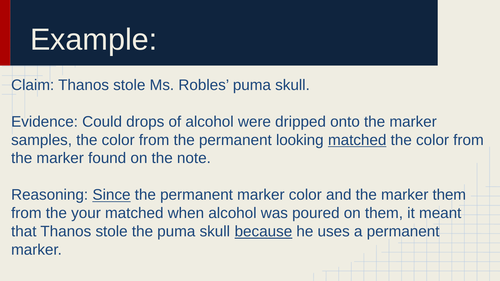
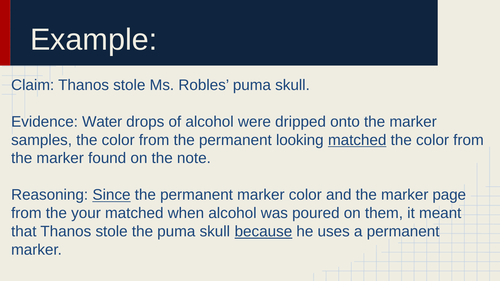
Could: Could -> Water
marker them: them -> page
